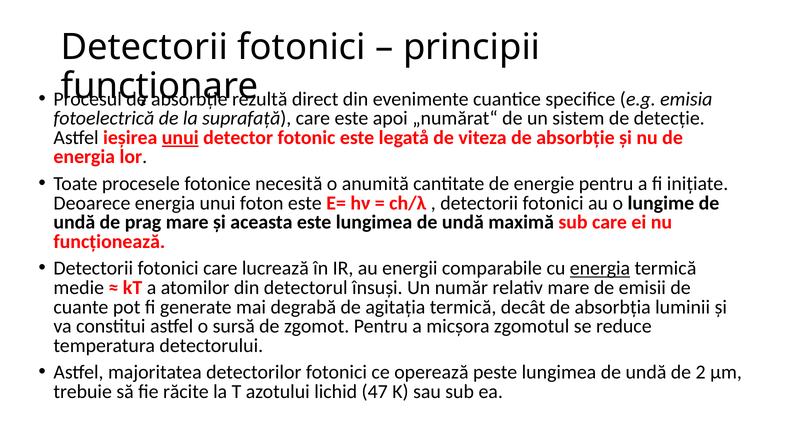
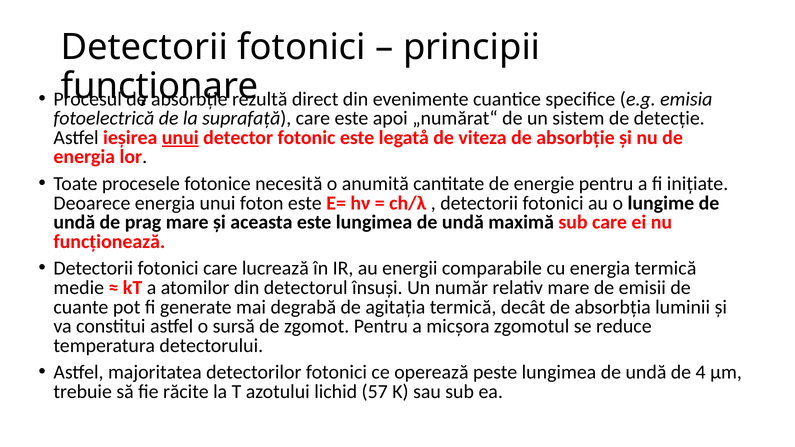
energia at (600, 268) underline: present -> none
2: 2 -> 4
47: 47 -> 57
